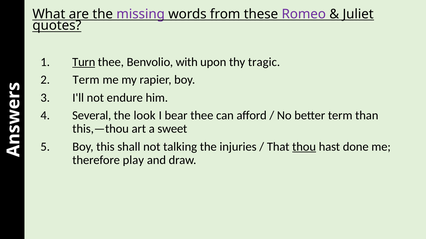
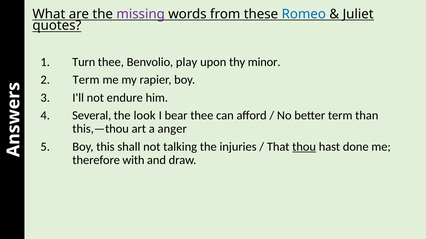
Romeo colour: purple -> blue
Turn underline: present -> none
with: with -> play
tragic: tragic -> minor
sweet: sweet -> anger
play: play -> with
